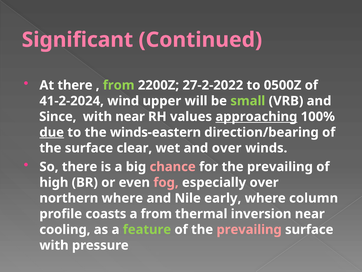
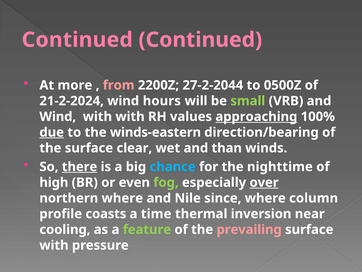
Significant at (77, 40): Significant -> Continued
At there: there -> more
from at (119, 85) colour: light green -> pink
27-2-2022: 27-2-2022 -> 27-2-2044
41-2-2024: 41-2-2024 -> 21-2-2024
upper: upper -> hours
Since at (58, 116): Since -> Wind
with near: near -> with
and over: over -> than
there at (80, 166) underline: none -> present
chance colour: pink -> light blue
for the prevailing: prevailing -> nighttime
fog colour: pink -> light green
over at (264, 182) underline: none -> present
early: early -> since
a from: from -> time
